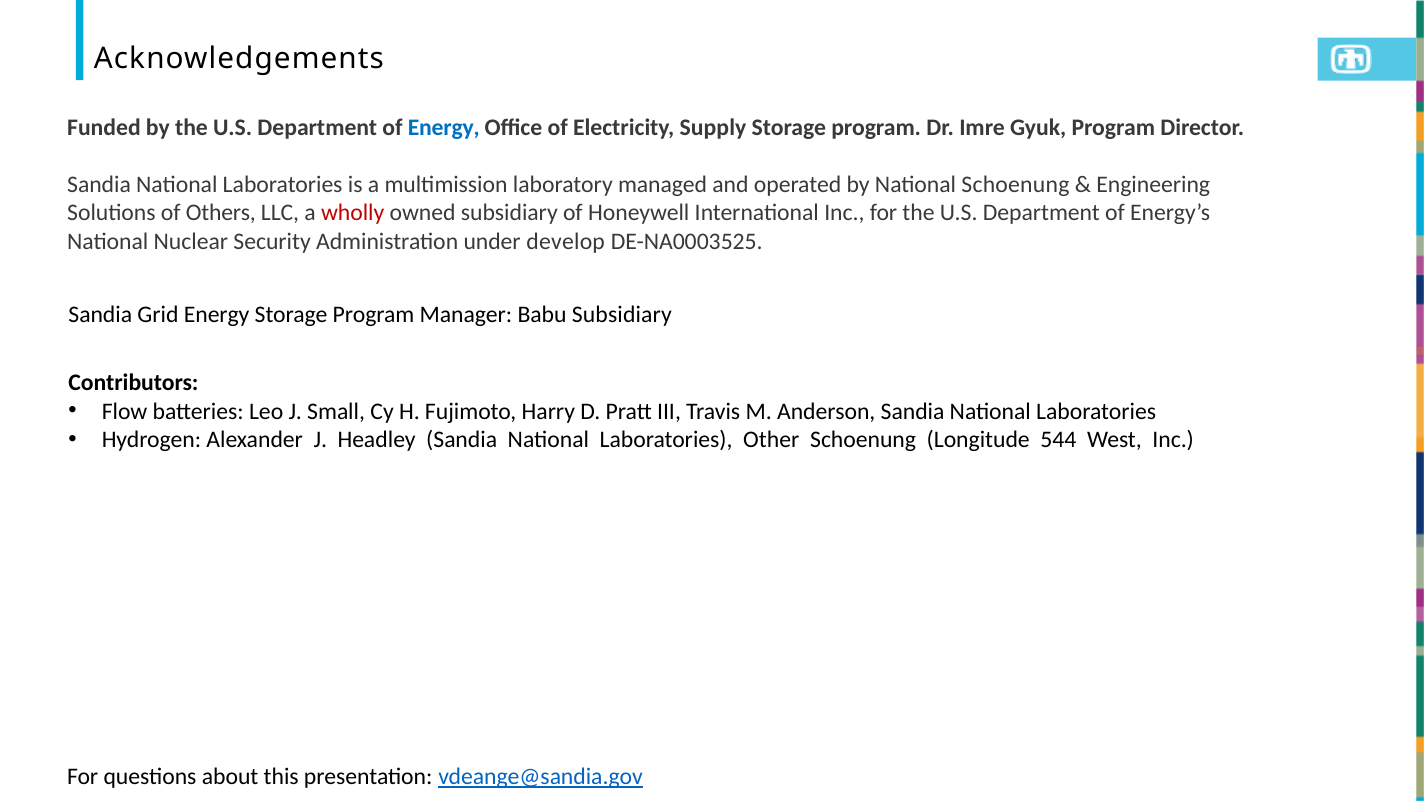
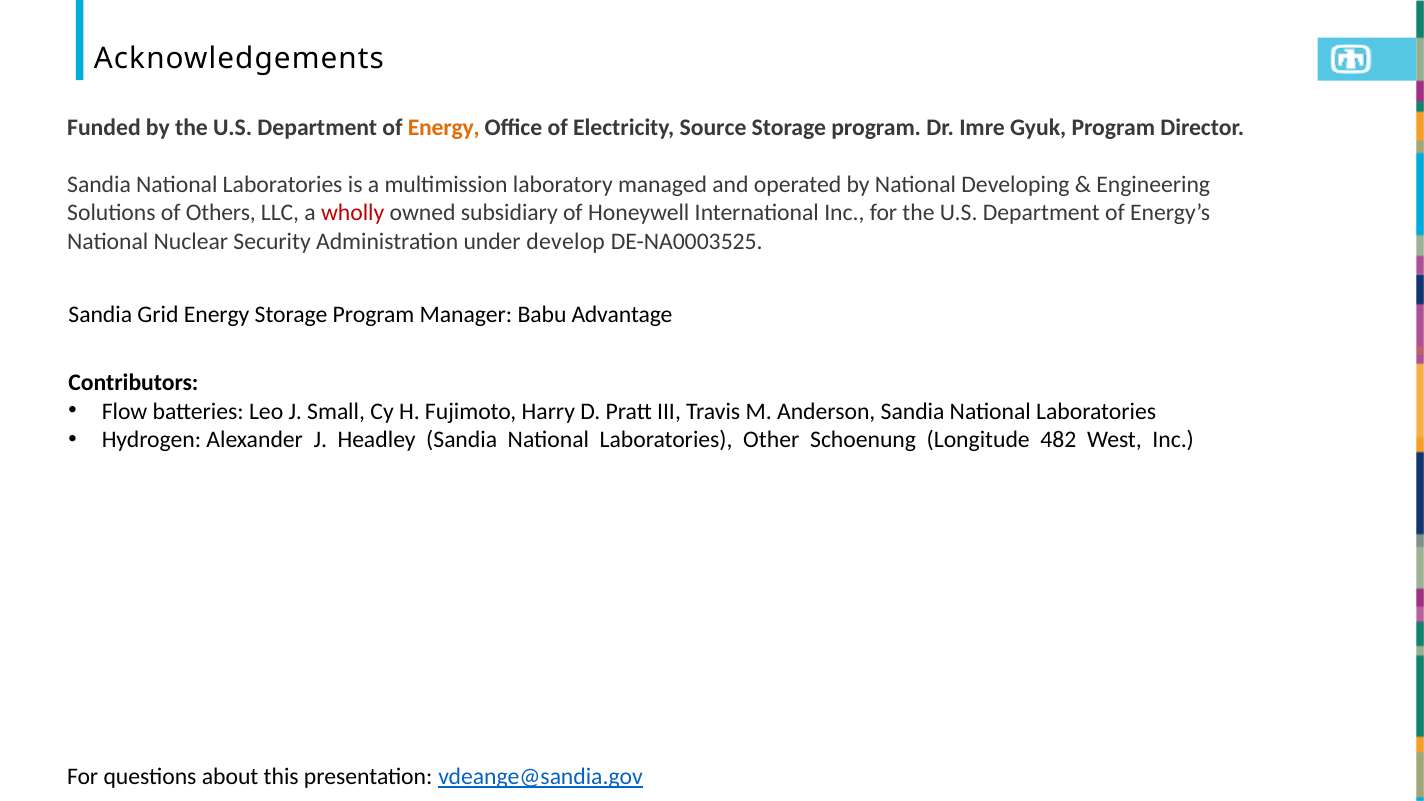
Energy at (444, 127) colour: blue -> orange
Supply: Supply -> Source
National Schoenung: Schoenung -> Developing
Babu Subsidiary: Subsidiary -> Advantage
544: 544 -> 482
